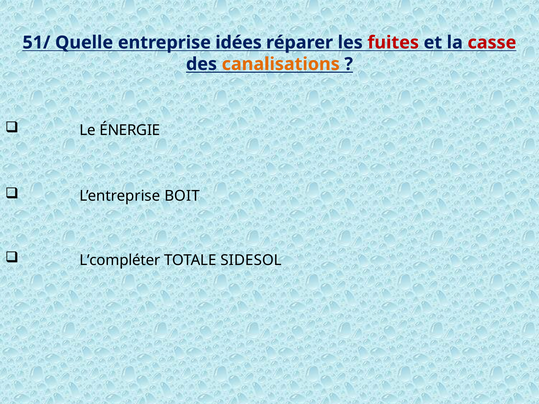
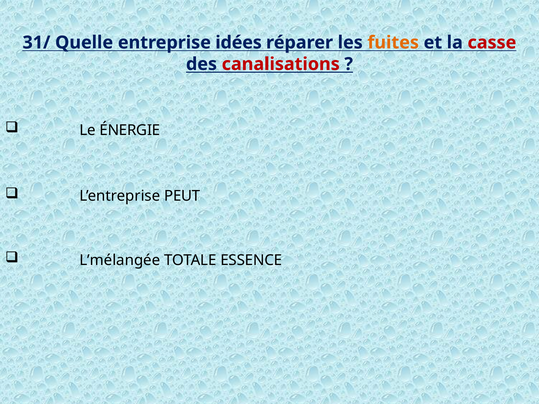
51/: 51/ -> 31/
fuites colour: red -> orange
canalisations colour: orange -> red
BOIT: BOIT -> PEUT
L’compléter: L’compléter -> L’mélangée
SIDESOL: SIDESOL -> ESSENCE
